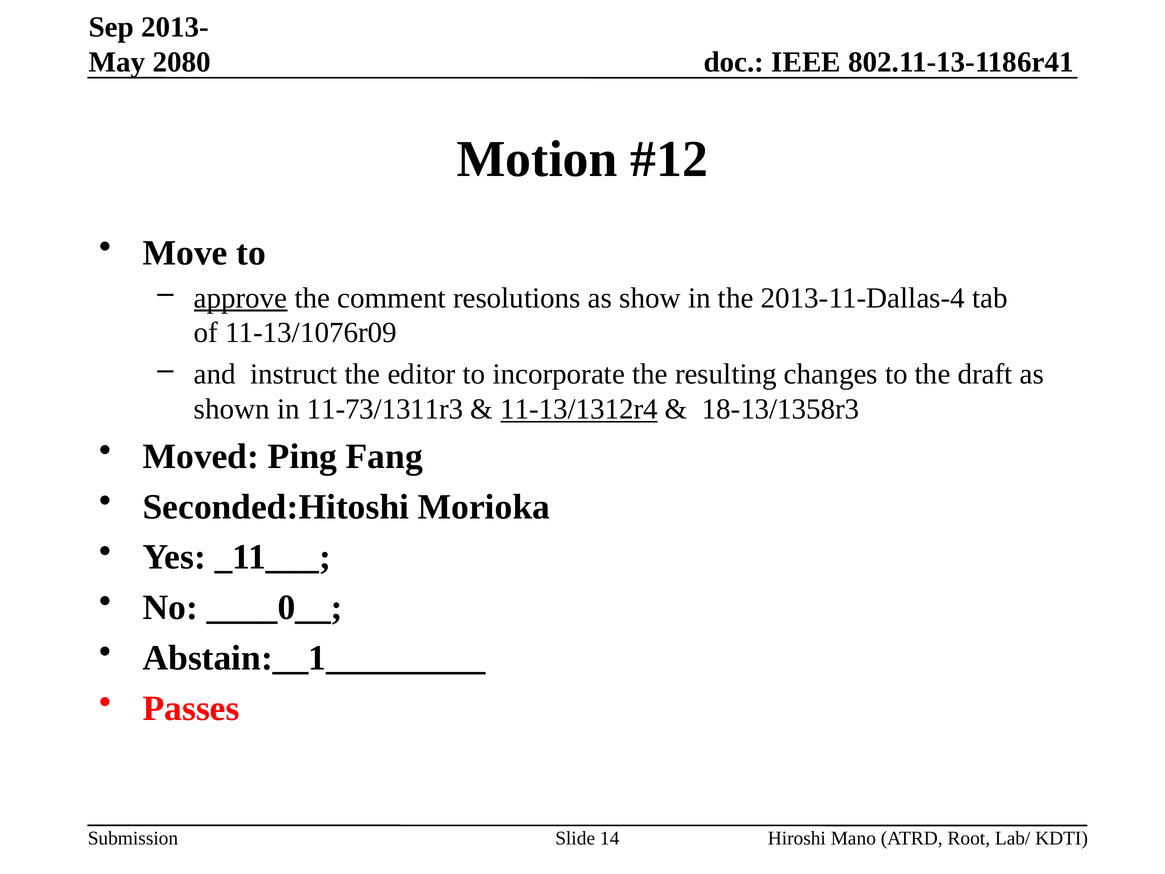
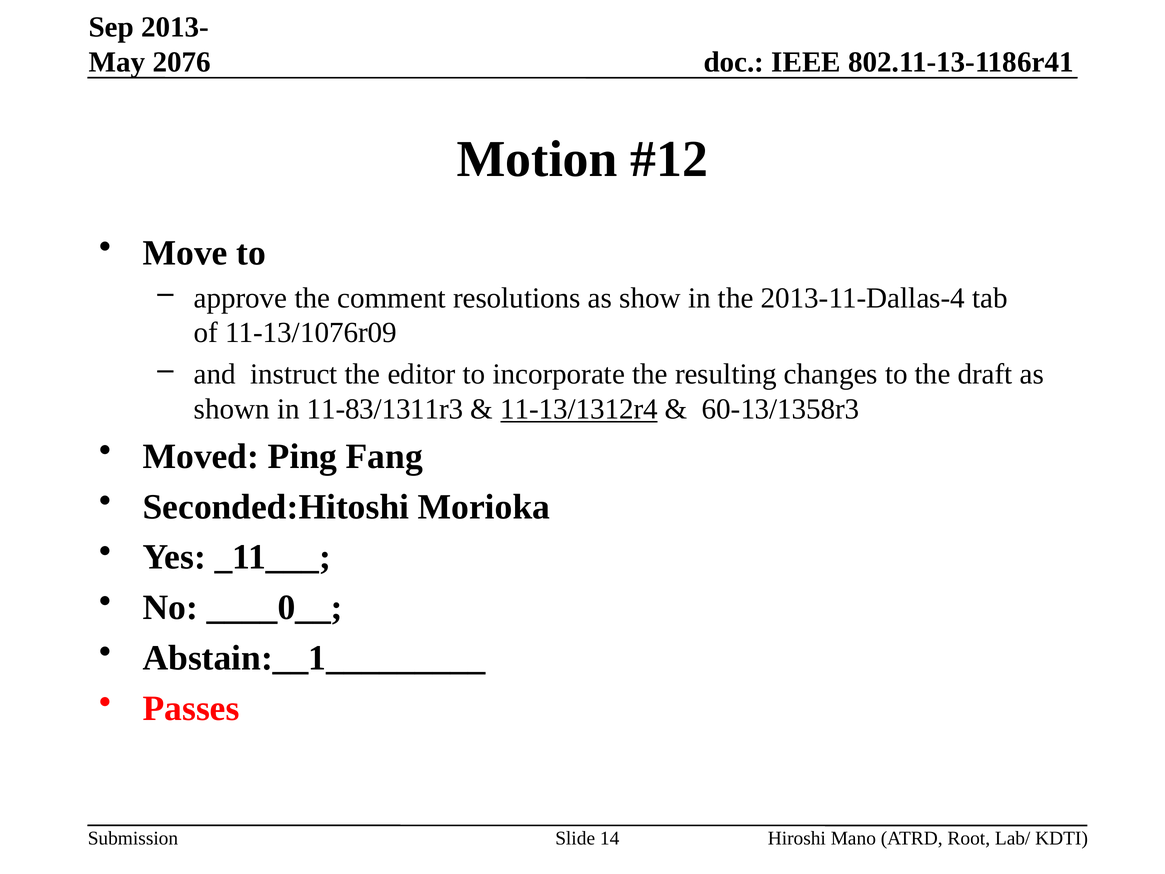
2080: 2080 -> 2076
approve underline: present -> none
11-73/1311r3: 11-73/1311r3 -> 11-83/1311r3
18-13/1358r3: 18-13/1358r3 -> 60-13/1358r3
